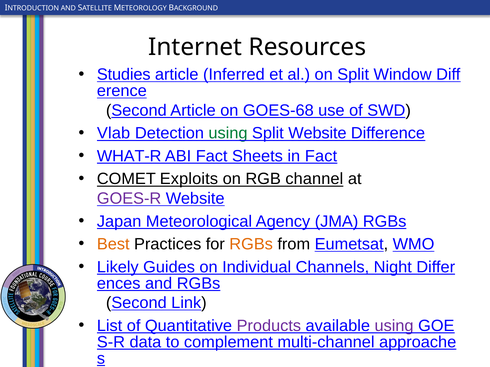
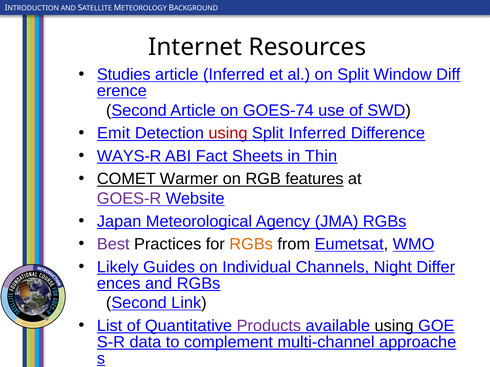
GOES-68: GOES-68 -> GOES-74
Vlab: Vlab -> Emit
using at (228, 133) colour: green -> red
Split Website: Website -> Inferred
WHAT-R: WHAT-R -> WAYS-R
in Fact: Fact -> Thin
Exploits: Exploits -> Warmer
channel: channel -> features
Best colour: orange -> purple
using at (394, 326) colour: purple -> black
